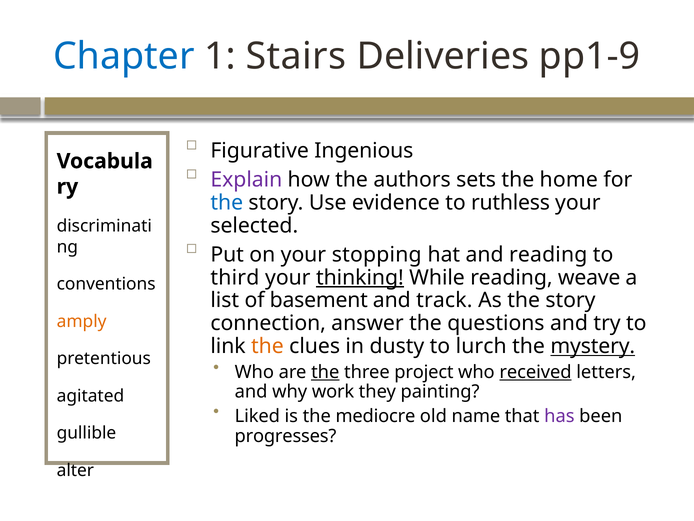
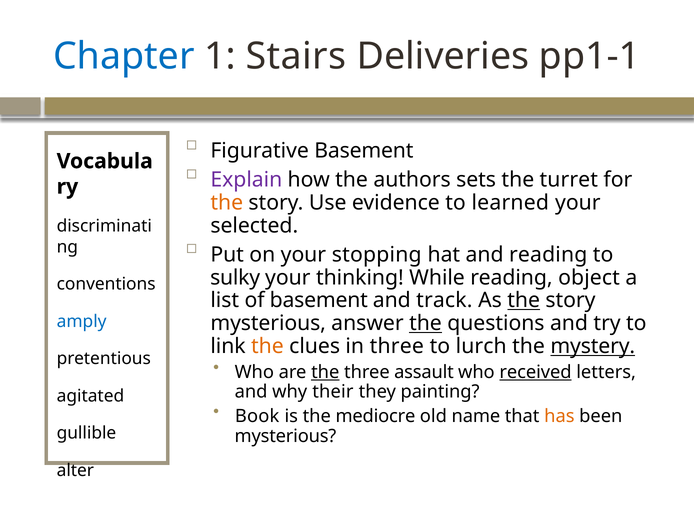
pp1-9: pp1-9 -> pp1-1
Figurative Ingenious: Ingenious -> Basement
home: home -> turret
the at (227, 202) colour: blue -> orange
ruthless: ruthless -> learned
third: third -> sulky
thinking underline: present -> none
weave: weave -> object
the at (524, 300) underline: none -> present
amply colour: orange -> blue
connection at (268, 323): connection -> mysterious
the at (425, 323) underline: none -> present
in dusty: dusty -> three
project: project -> assault
work: work -> their
Liked: Liked -> Book
has colour: purple -> orange
progresses at (285, 436): progresses -> mysterious
